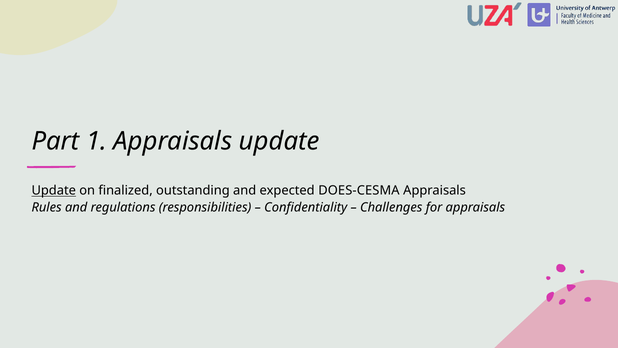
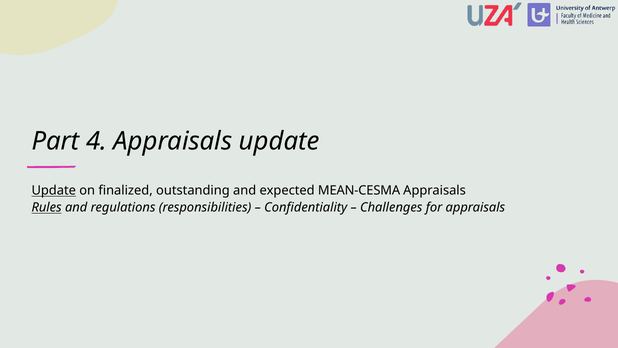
1: 1 -> 4
DOES-CESMA: DOES-CESMA -> MEAN-CESMA
Rules underline: none -> present
